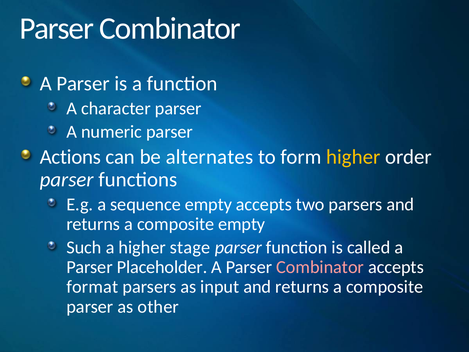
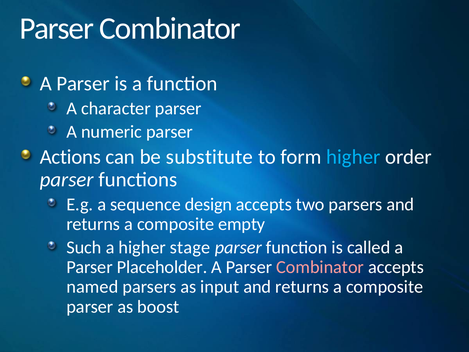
alternates: alternates -> substitute
higher at (353, 157) colour: yellow -> light blue
sequence empty: empty -> design
format: format -> named
other: other -> boost
